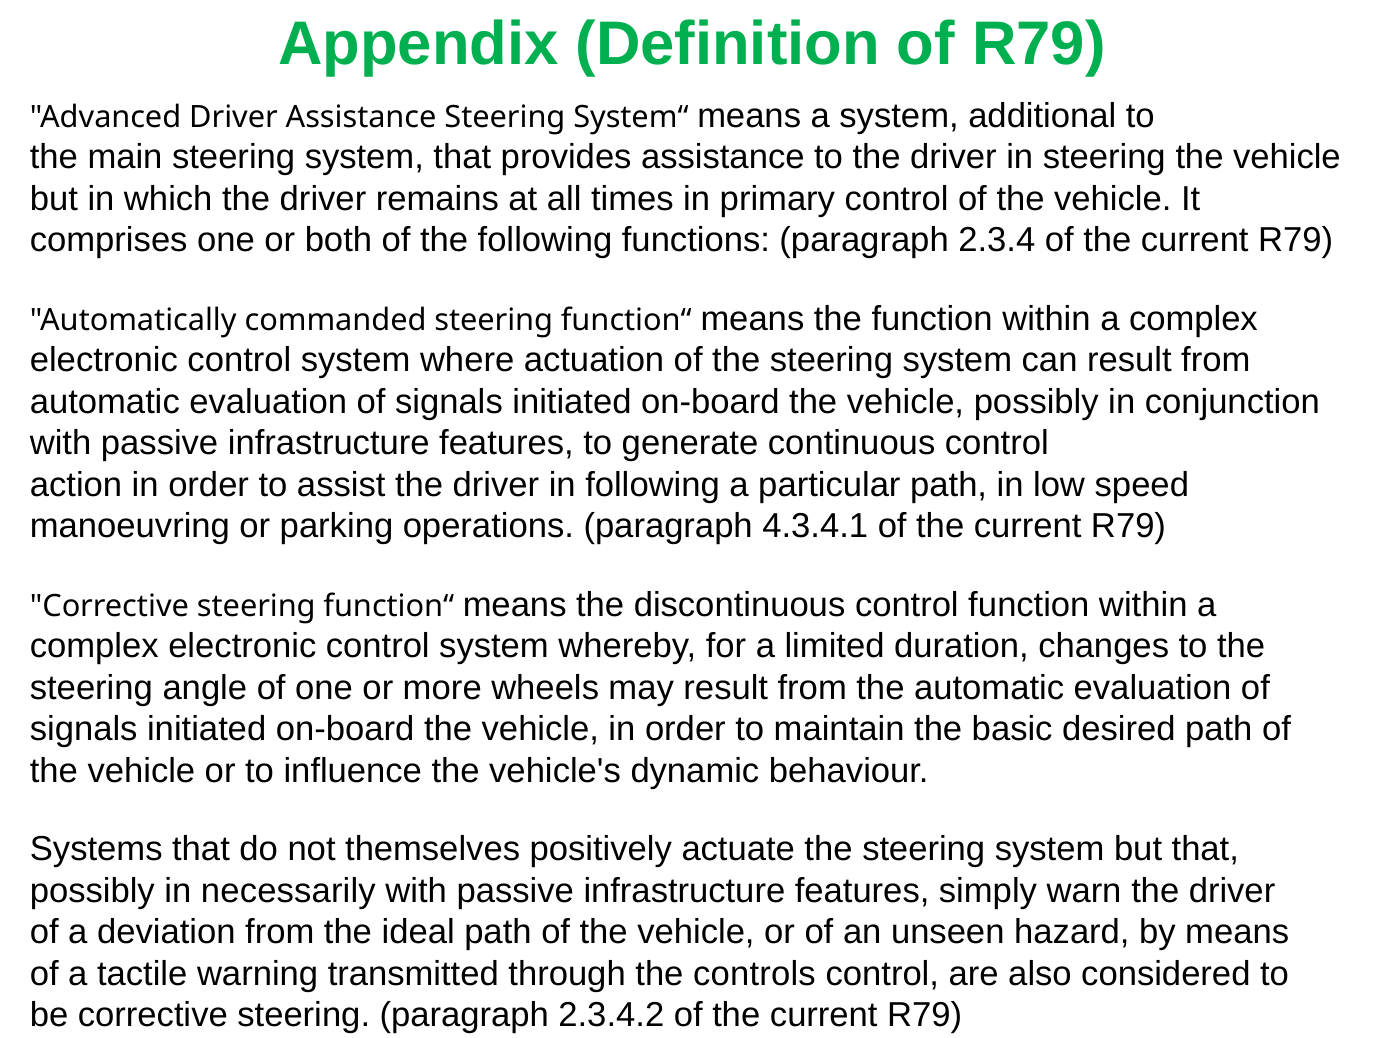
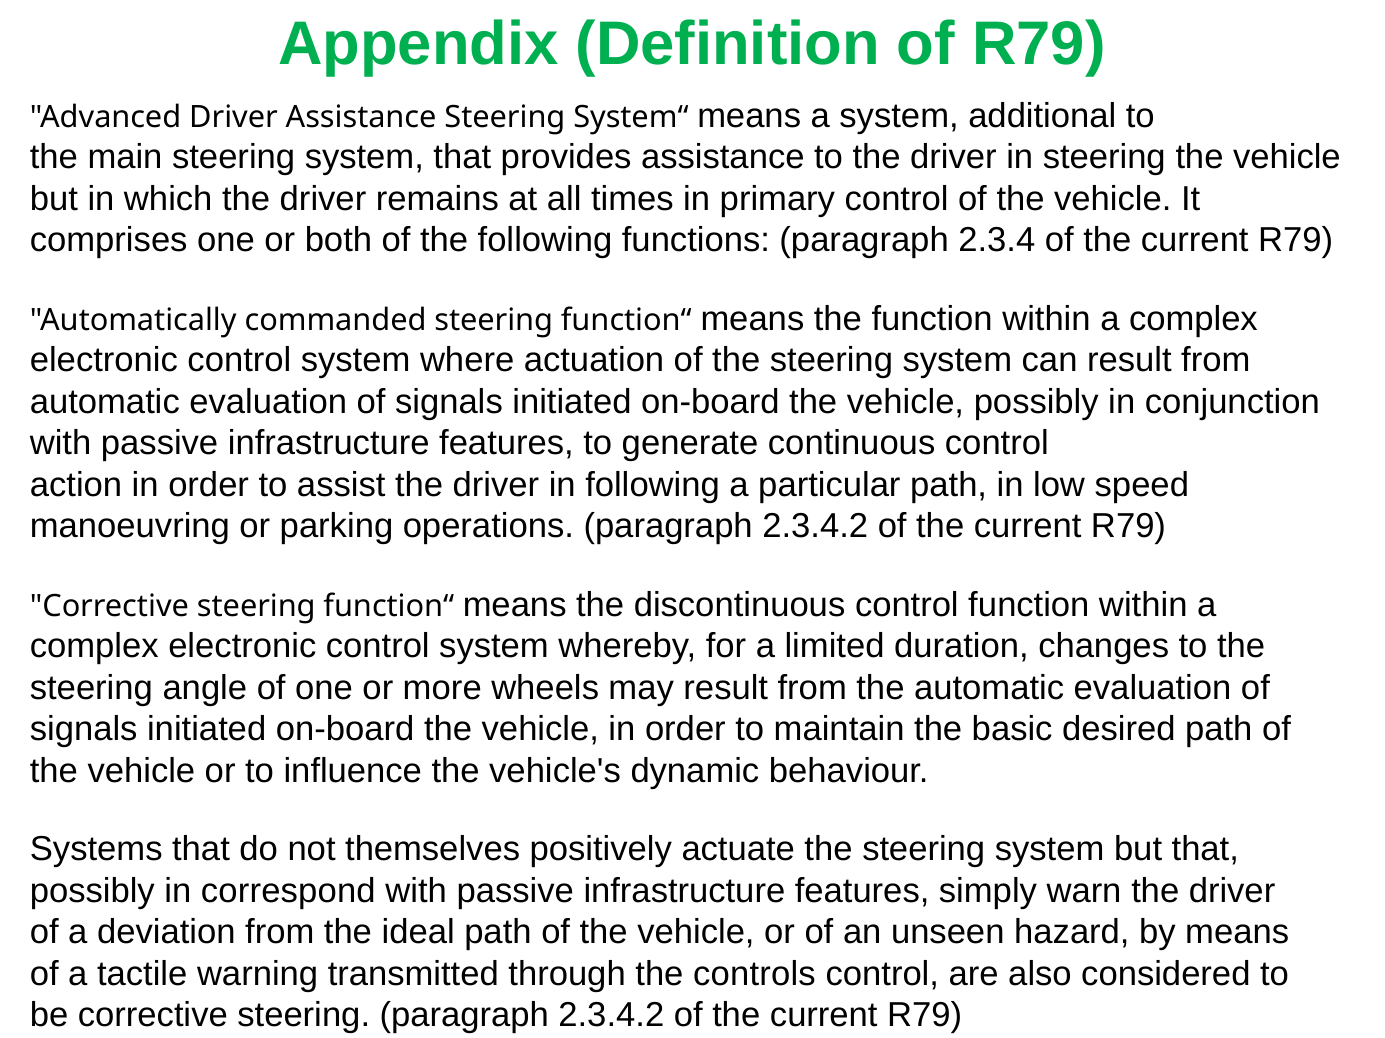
operations paragraph 4.3.4.1: 4.3.4.1 -> 2.3.4.2
necessarily: necessarily -> correspond
